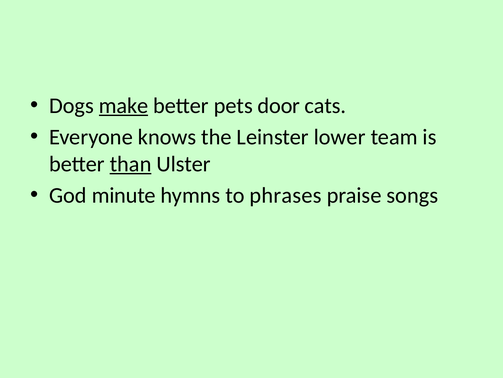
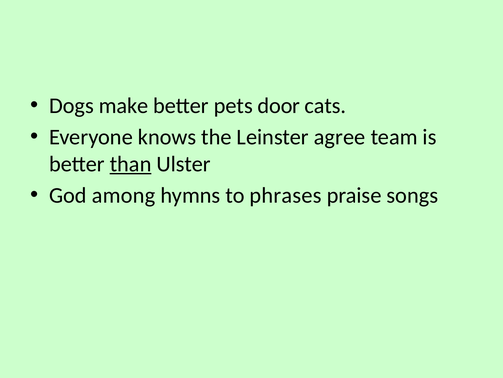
make underline: present -> none
lower: lower -> agree
minute: minute -> among
